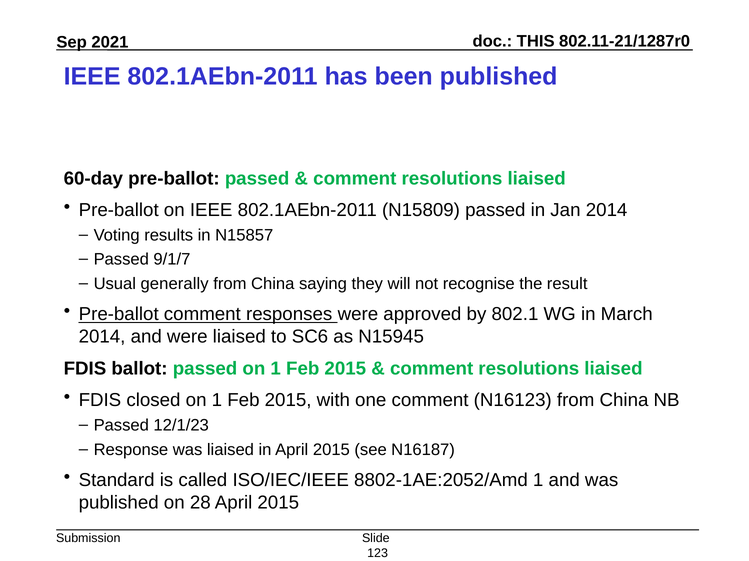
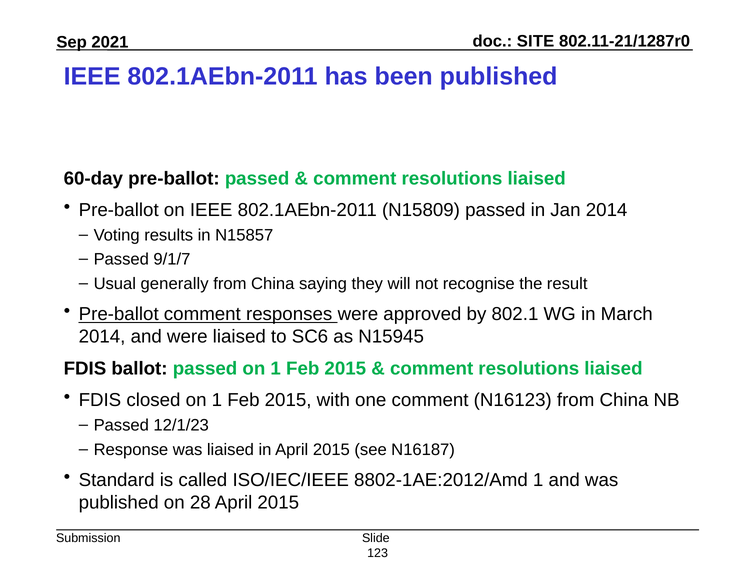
THIS: THIS -> SITE
8802-1AE:2052/Amd: 8802-1AE:2052/Amd -> 8802-1AE:2012/Amd
